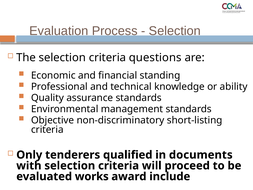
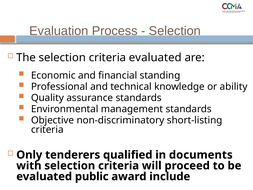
criteria questions: questions -> evaluated
works: works -> public
